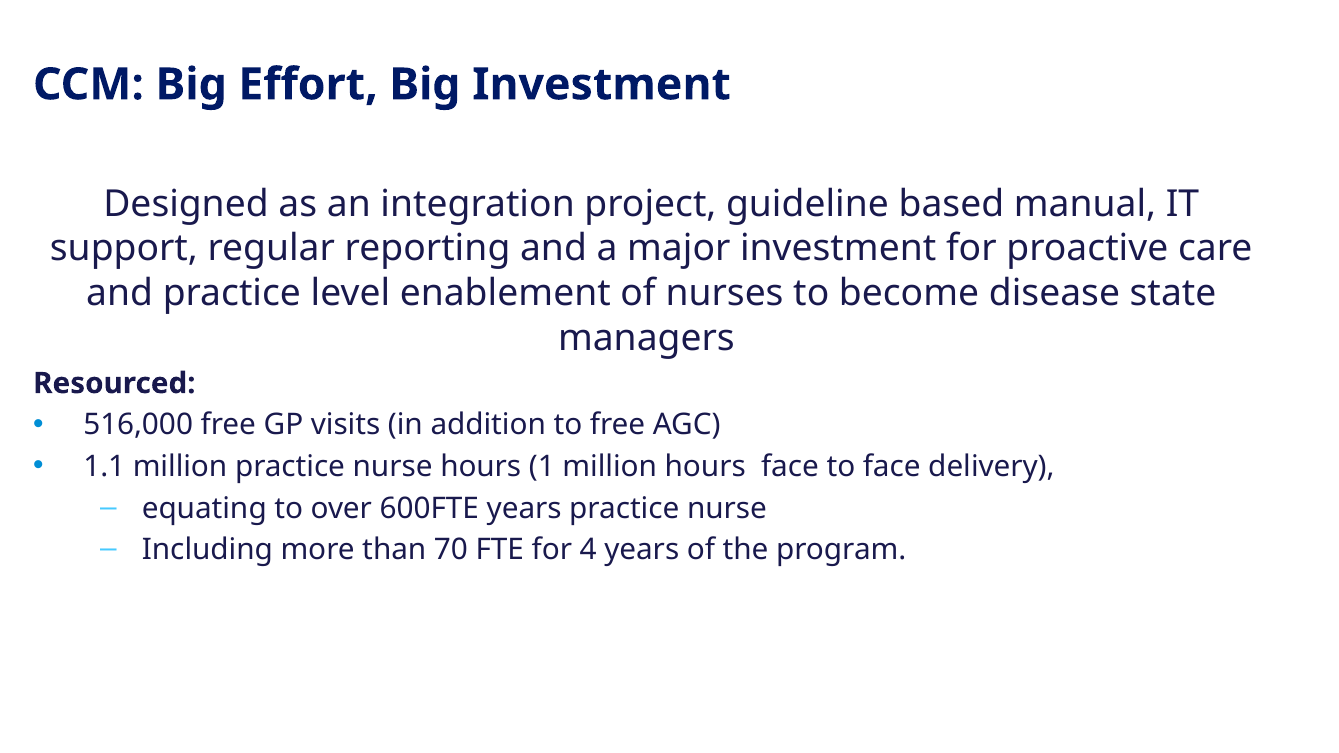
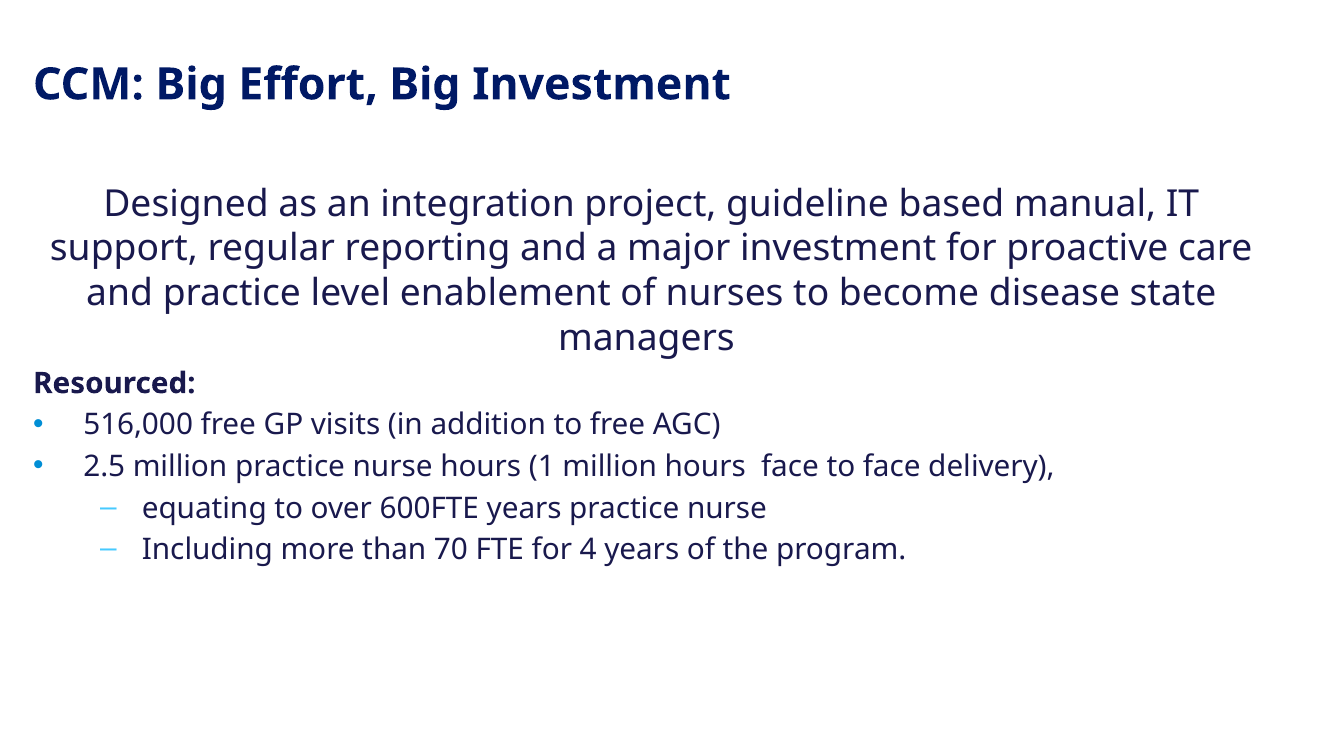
1.1: 1.1 -> 2.5
